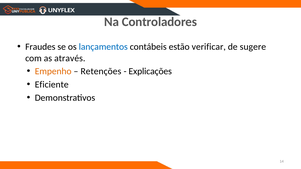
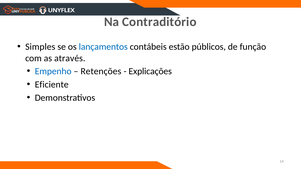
Controladores: Controladores -> Contraditório
Fraudes: Fraudes -> Simples
verificar: verificar -> públicos
sugere: sugere -> função
Empenho colour: orange -> blue
